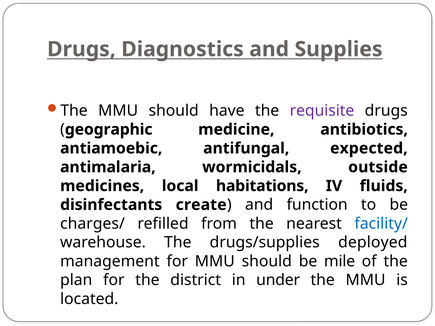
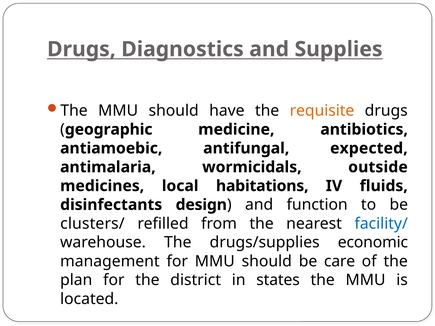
requisite colour: purple -> orange
create: create -> design
charges/: charges/ -> clusters/
deployed: deployed -> economic
mile: mile -> care
under: under -> states
